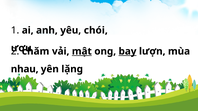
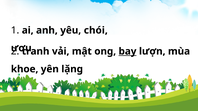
chăm: chăm -> tranh
mật underline: present -> none
nhau: nhau -> khoe
